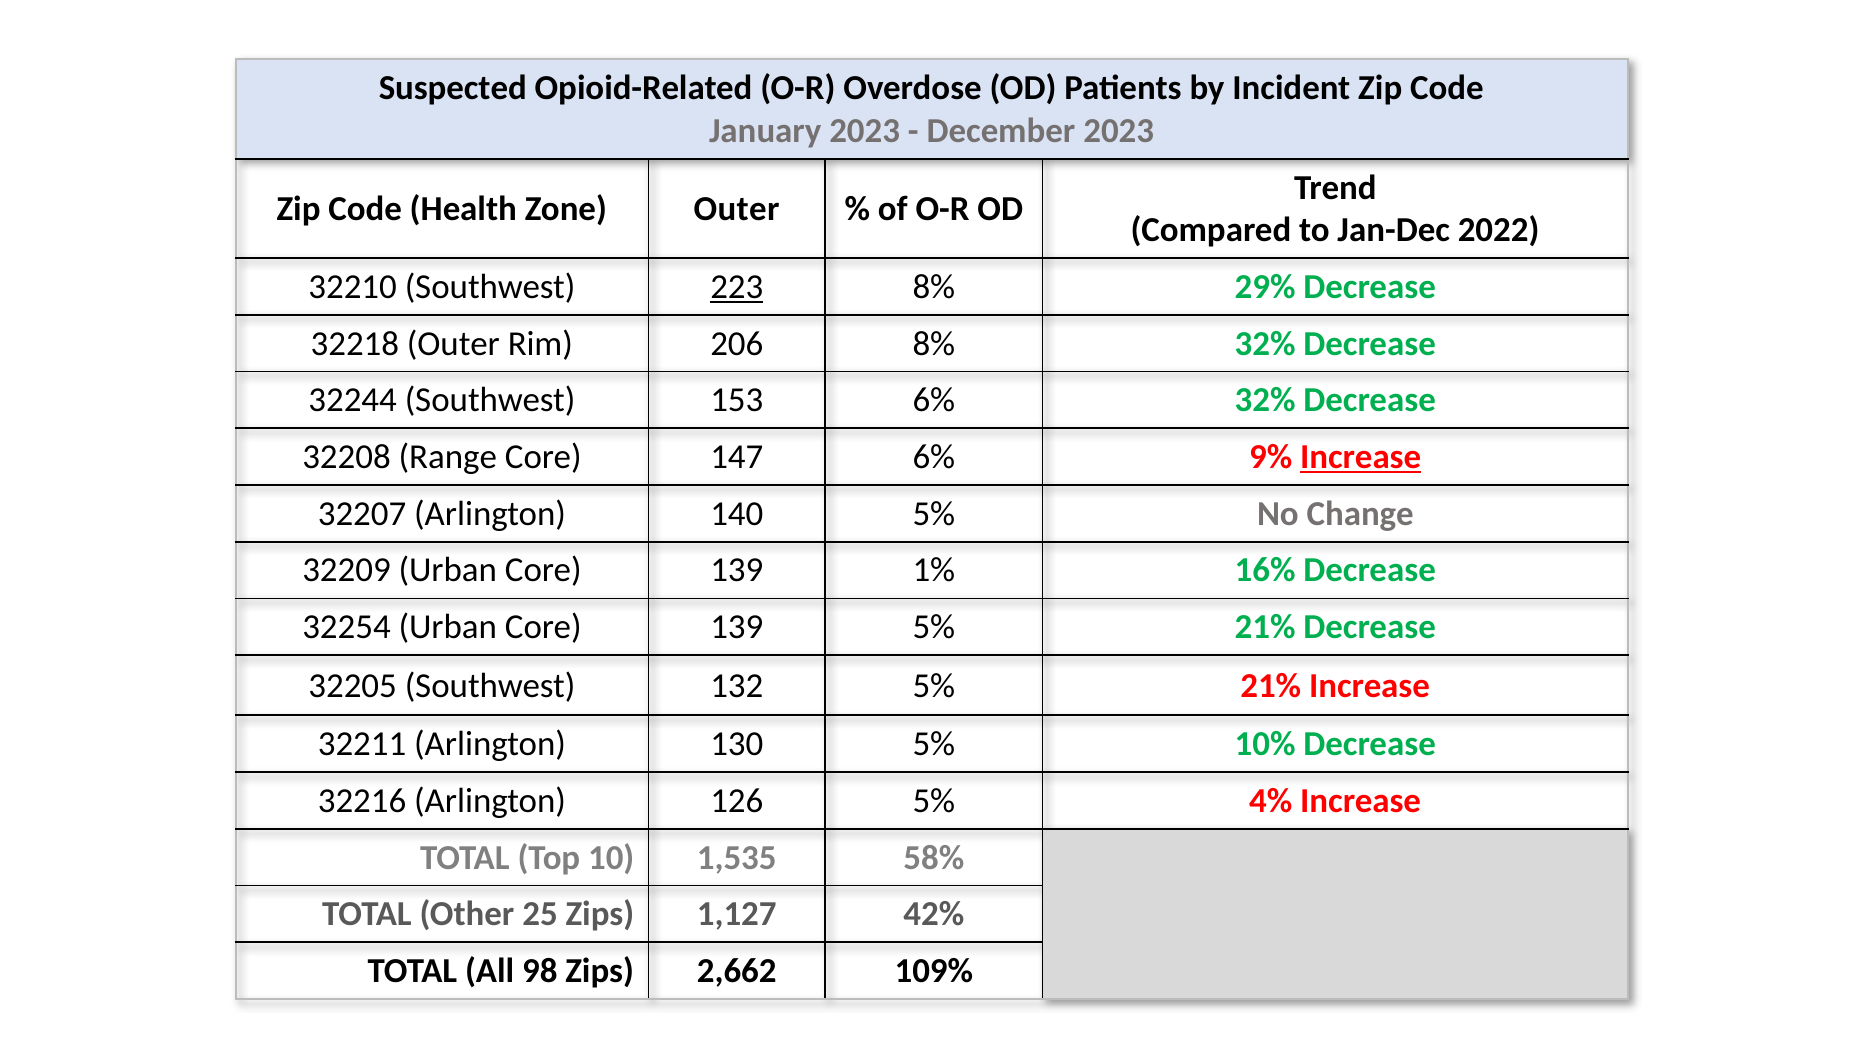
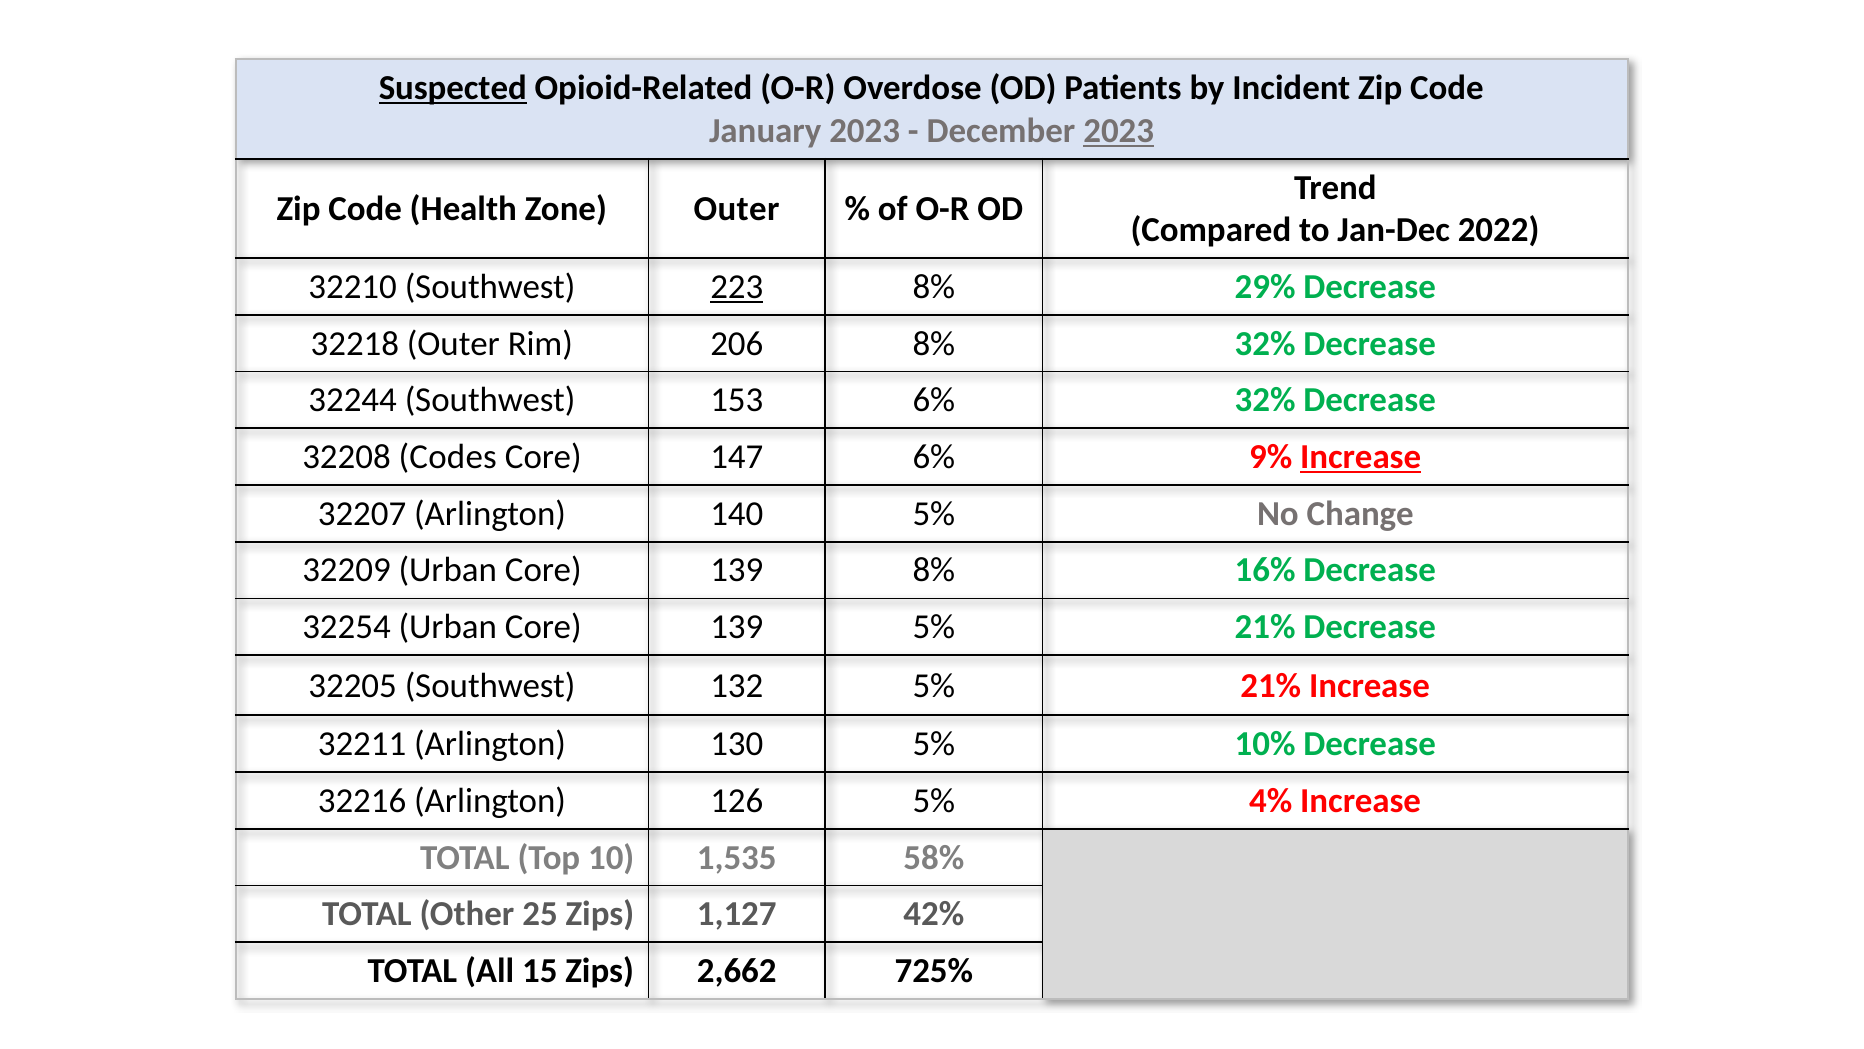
Suspected underline: none -> present
2023 at (1119, 131) underline: none -> present
Range: Range -> Codes
139 1%: 1% -> 8%
98: 98 -> 15
109%: 109% -> 725%
